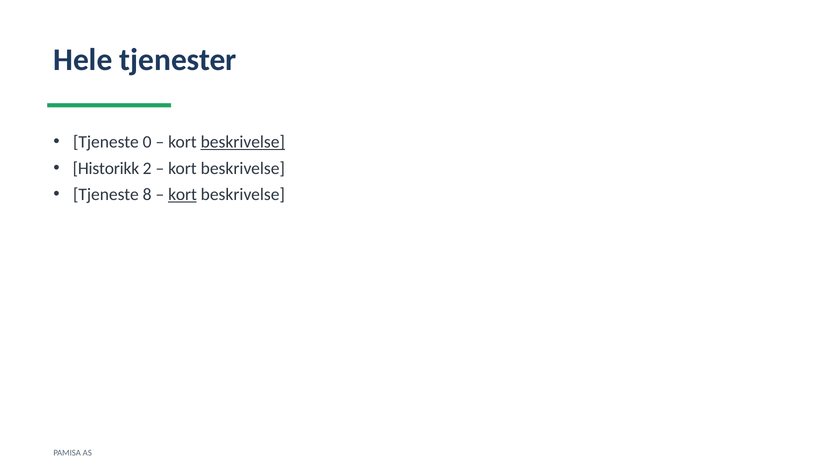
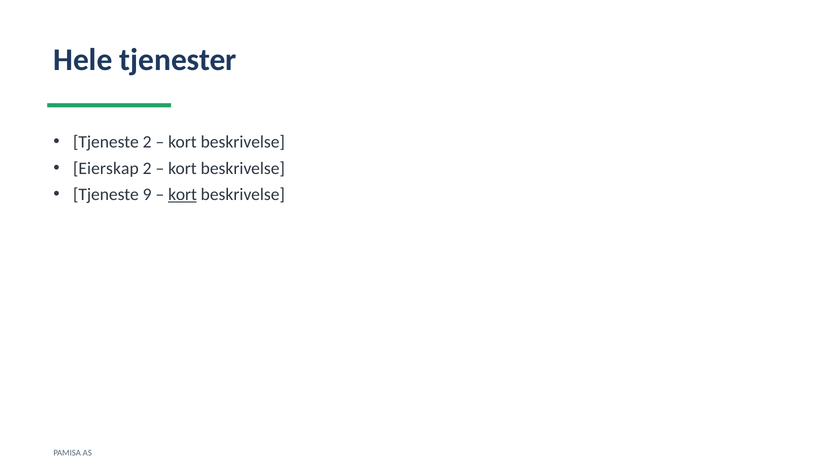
Tjeneste 0: 0 -> 2
beskrivelse at (243, 142) underline: present -> none
Historikk: Historikk -> Eierskap
8: 8 -> 9
